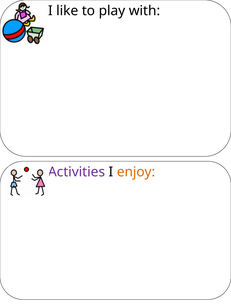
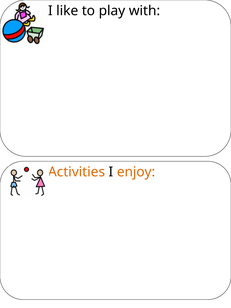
Activities colour: purple -> orange
